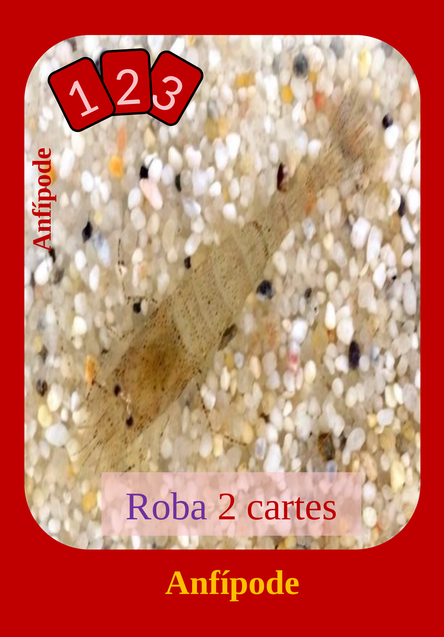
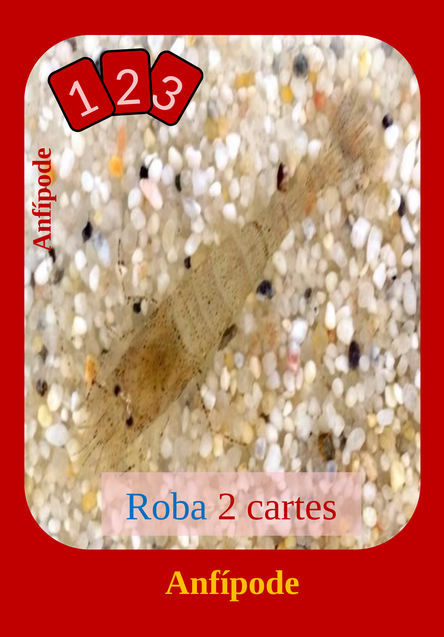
Roba colour: purple -> blue
